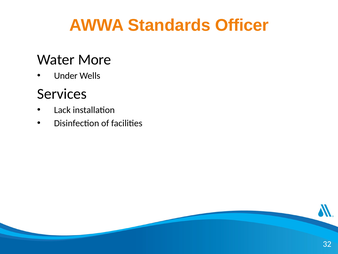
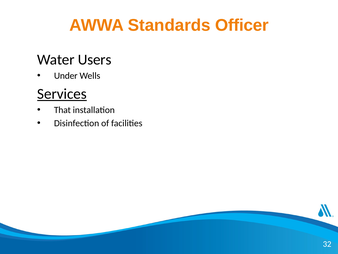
More: More -> Users
Services underline: none -> present
Lack: Lack -> That
